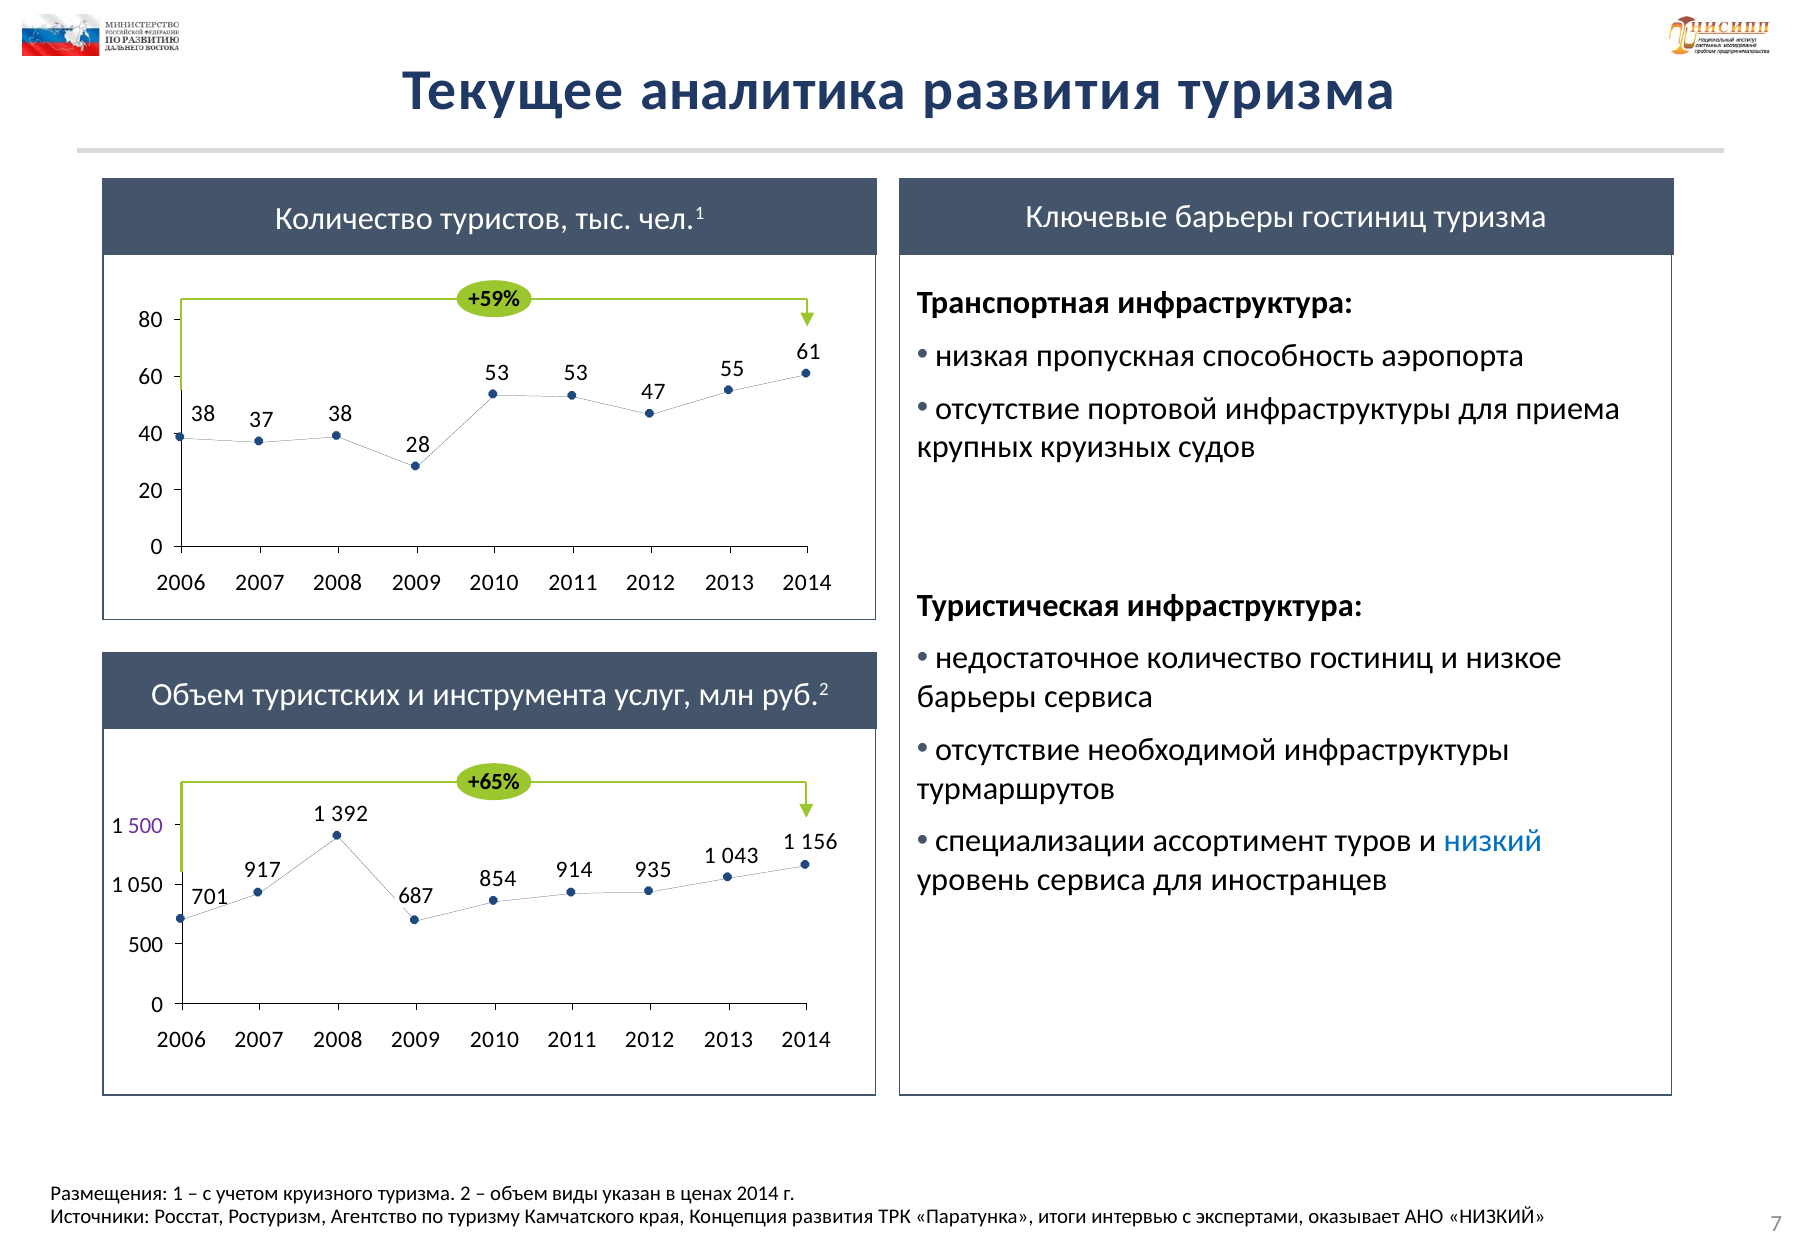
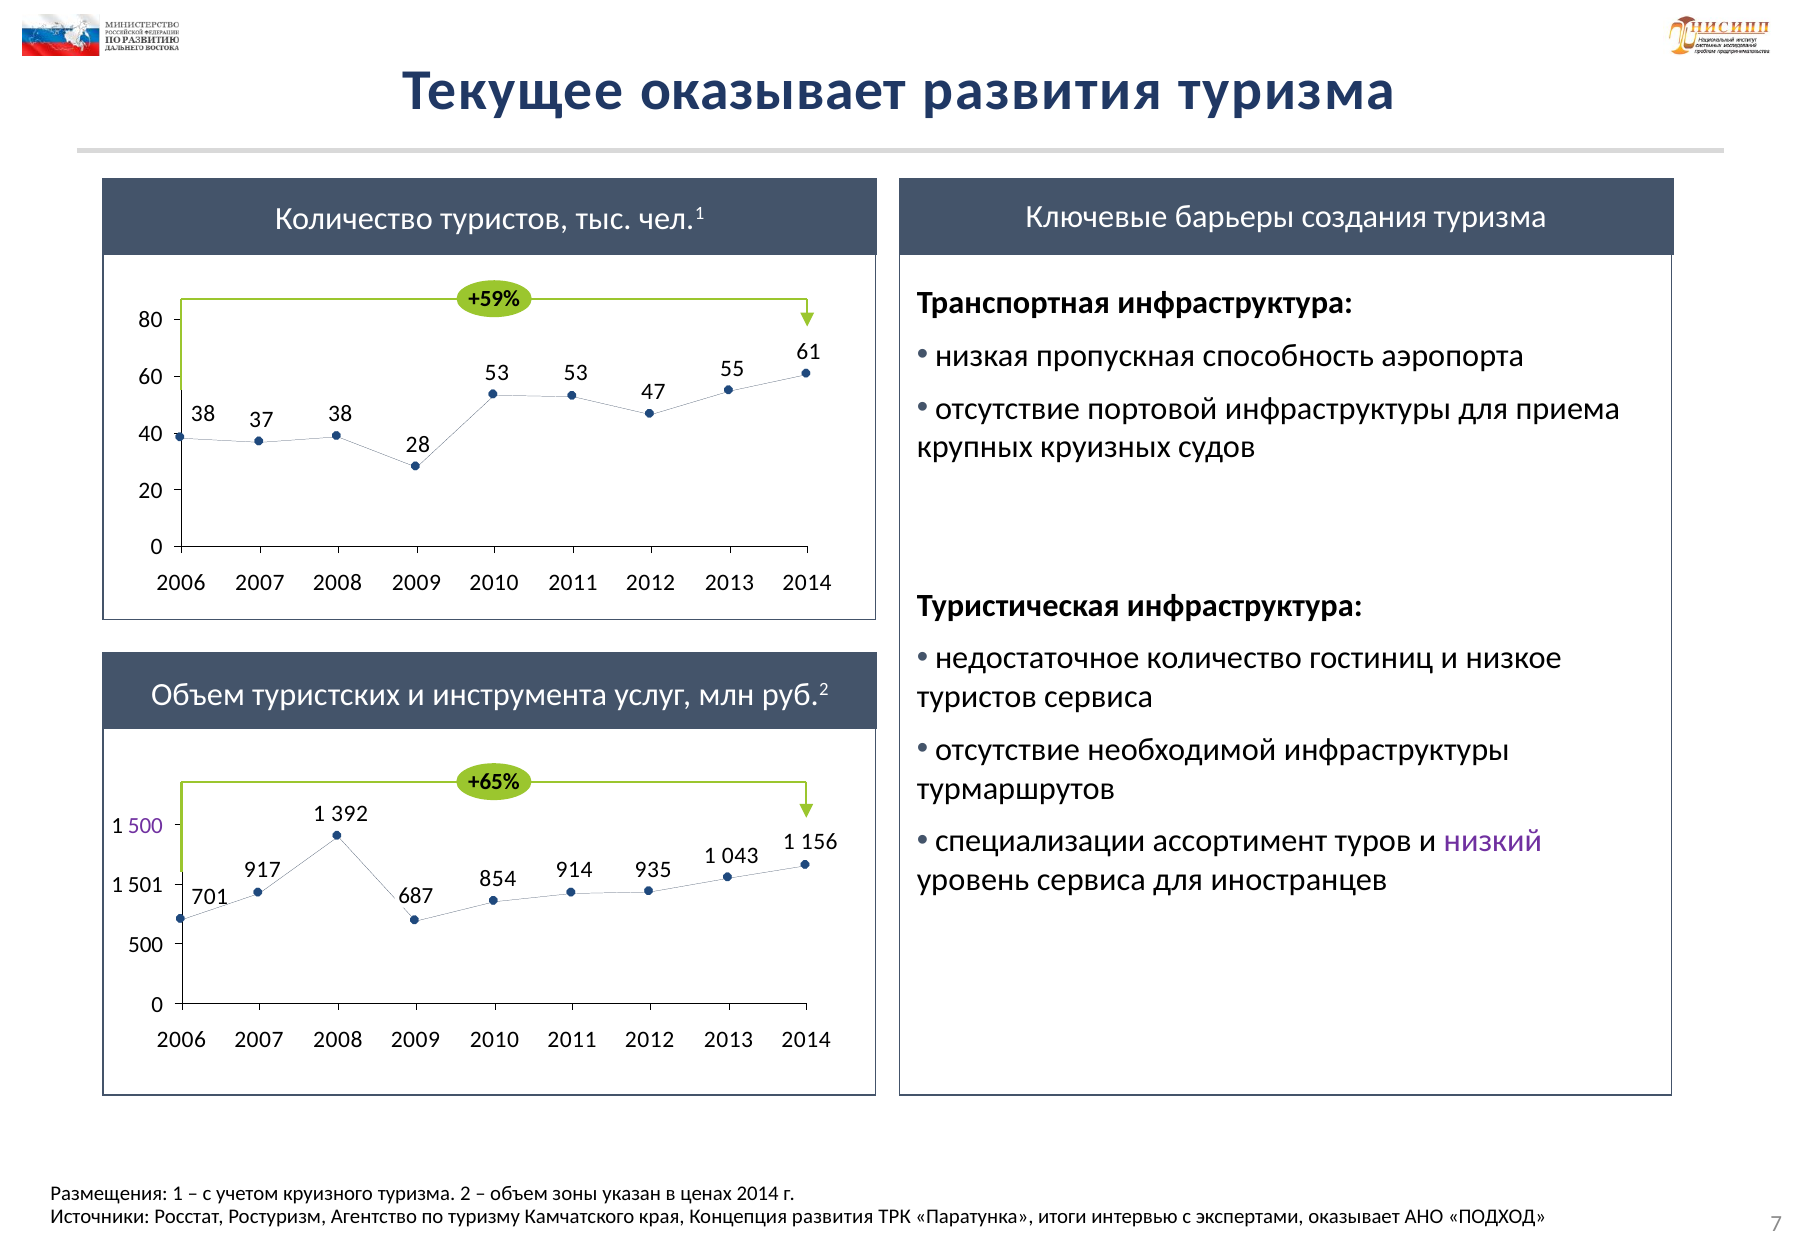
Текущее аналитика: аналитика -> оказывает
барьеры гостиниц: гостиниц -> создания
барьеры at (977, 697): барьеры -> туристов
низкий at (1493, 841) colour: blue -> purple
050: 050 -> 501
виды: виды -> зоны
АНО НИЗКИЙ: НИЗКИЙ -> ПОДХОД
